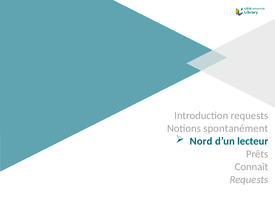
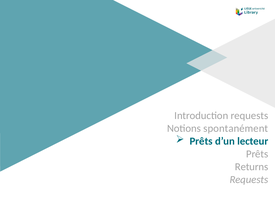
Nord at (201, 141): Nord -> Prêts
Connaît: Connaît -> Returns
